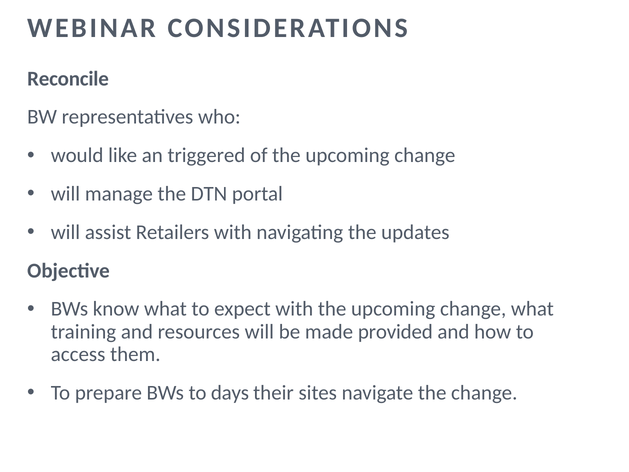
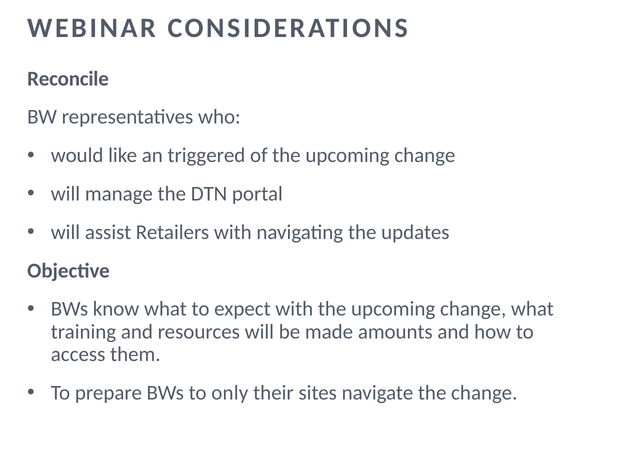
provided: provided -> amounts
days: days -> only
